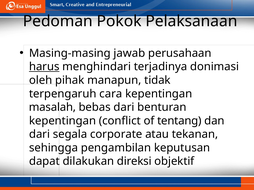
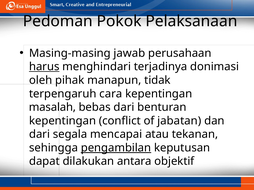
tentang: tentang -> jabatan
corporate: corporate -> mencapai
pengambilan underline: none -> present
direksi: direksi -> antara
